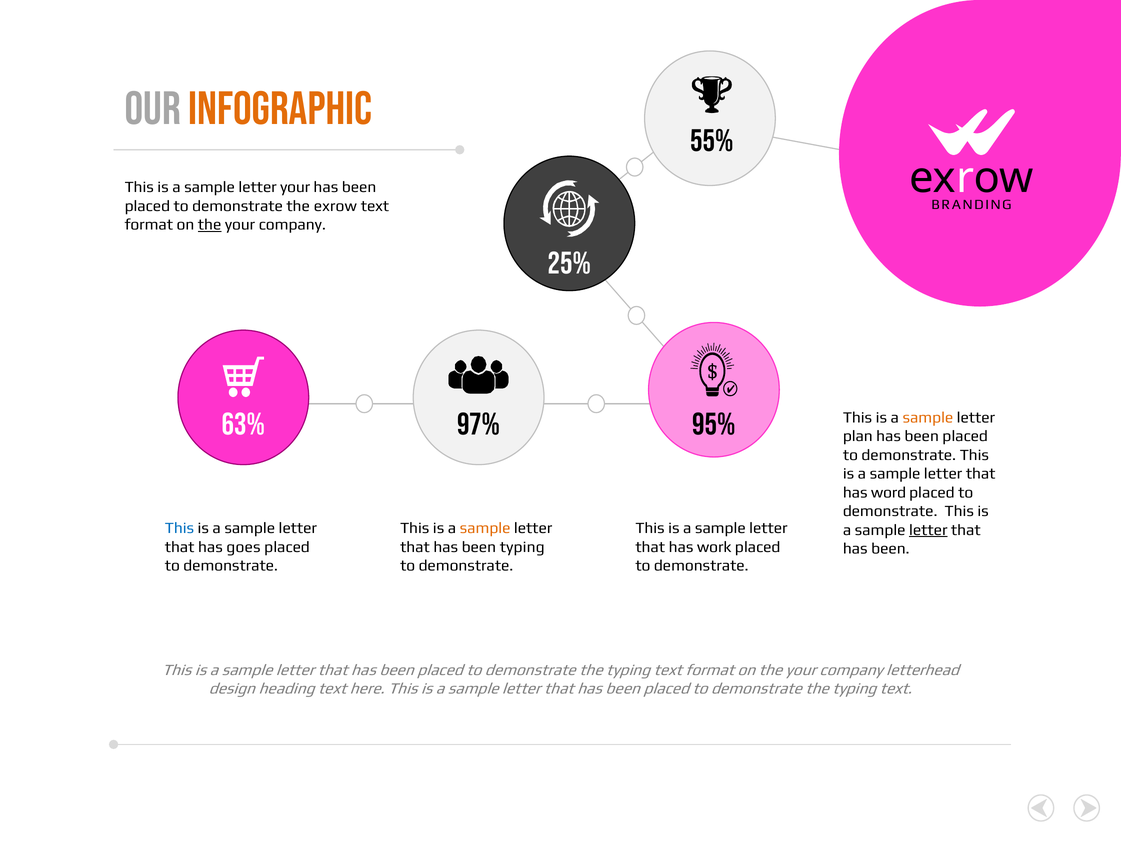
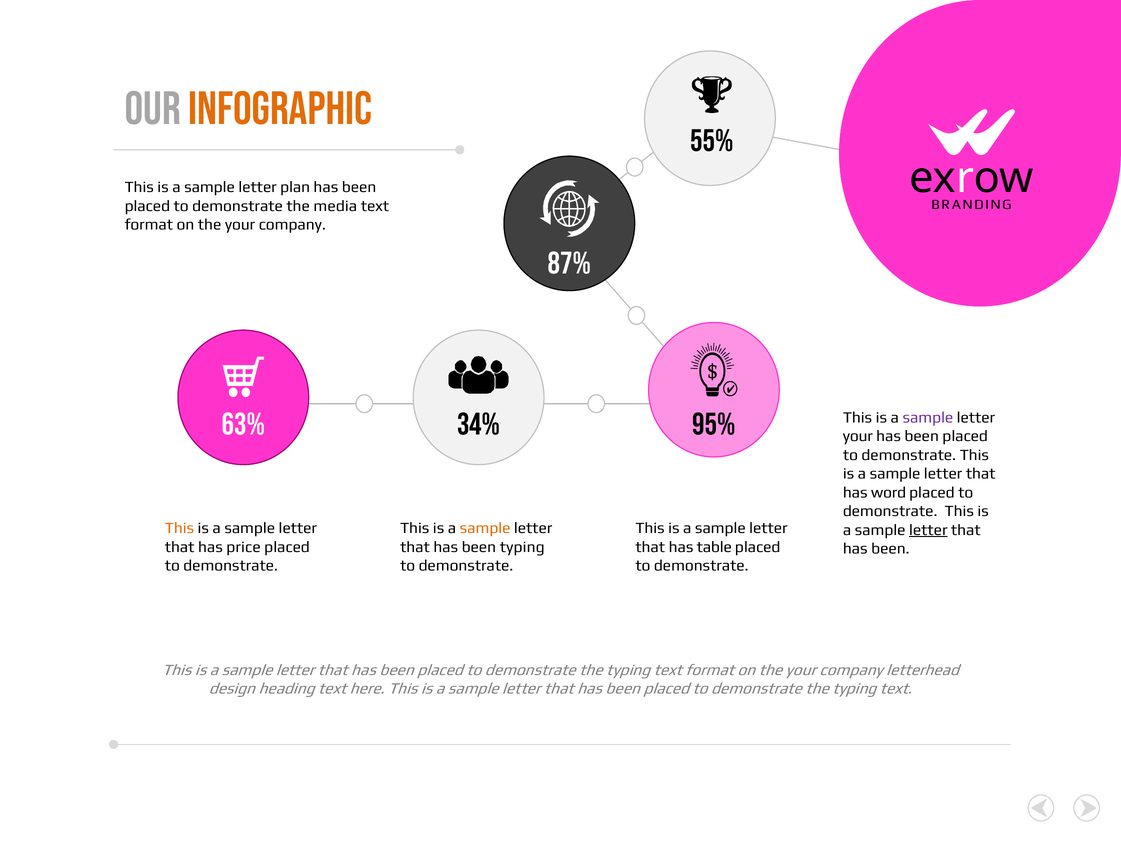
letter your: your -> plan
the exrow: exrow -> media
the at (210, 225) underline: present -> none
25%: 25% -> 87%
sample at (928, 417) colour: orange -> purple
97%: 97% -> 34%
plan at (858, 436): plan -> your
This at (179, 528) colour: blue -> orange
goes: goes -> price
work: work -> table
